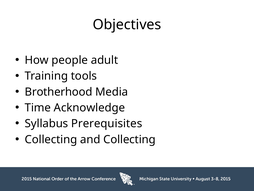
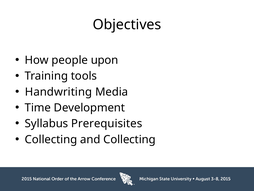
adult: adult -> upon
Brotherhood: Brotherhood -> Handwriting
Acknowledge: Acknowledge -> Development
